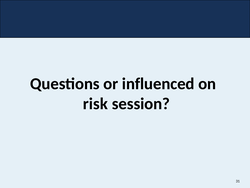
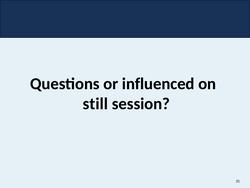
risk: risk -> still
